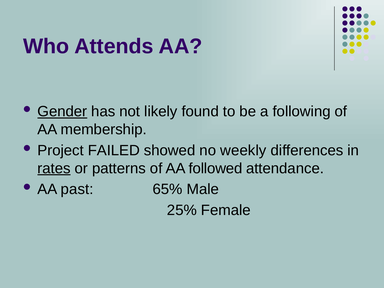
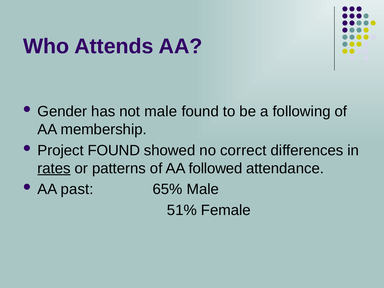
Gender underline: present -> none
not likely: likely -> male
Project FAILED: FAILED -> FOUND
weekly: weekly -> correct
25%: 25% -> 51%
